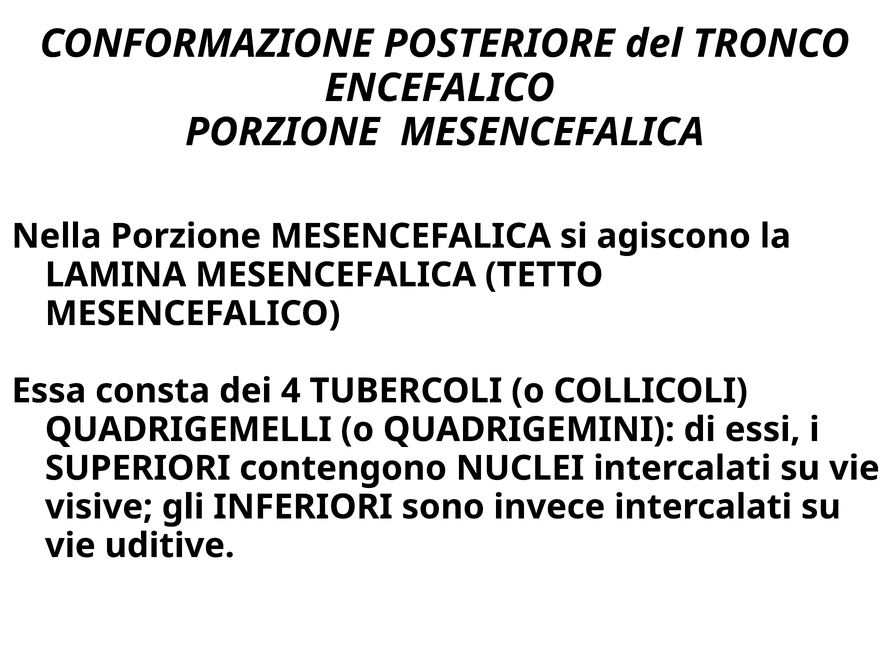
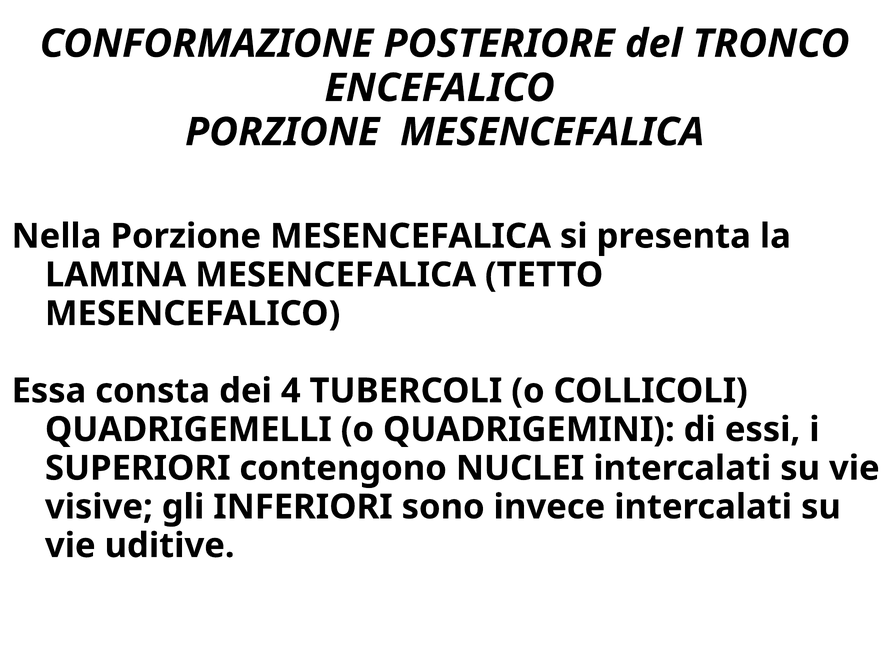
agiscono: agiscono -> presenta
